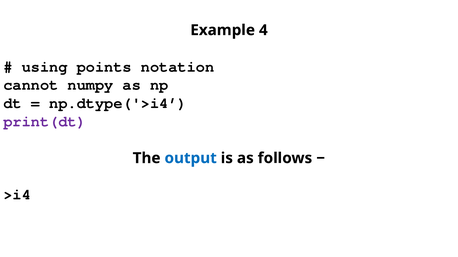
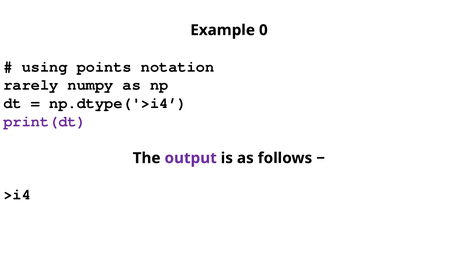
4: 4 -> 0
cannot: cannot -> rarely
output colour: blue -> purple
